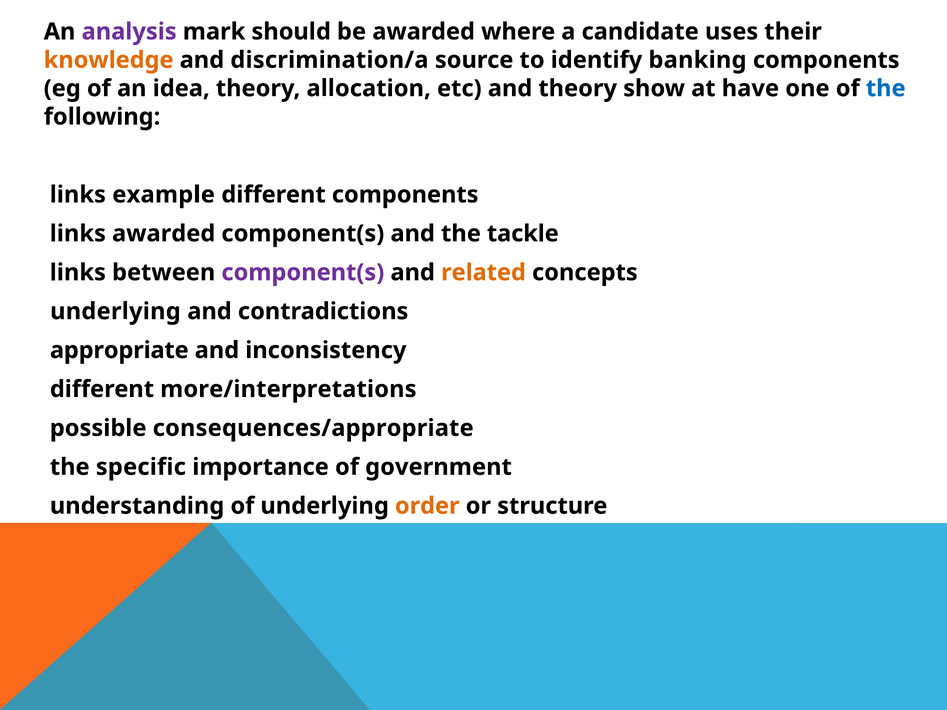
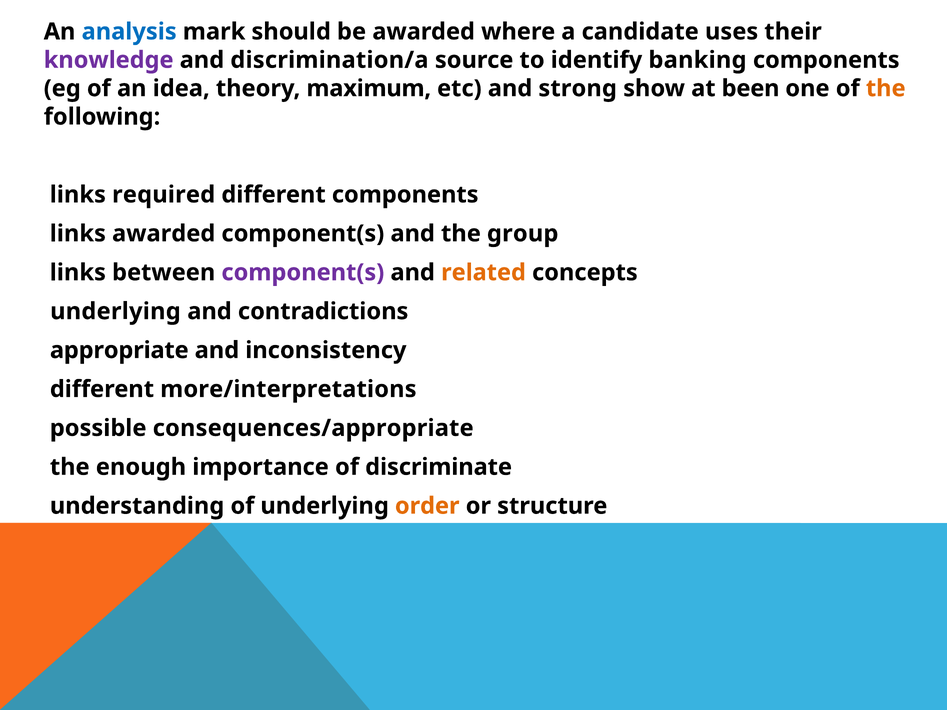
analysis colour: purple -> blue
knowledge colour: orange -> purple
allocation: allocation -> maximum
and theory: theory -> strong
have: have -> been
the at (886, 88) colour: blue -> orange
example: example -> required
tackle: tackle -> group
specific: specific -> enough
government: government -> discriminate
